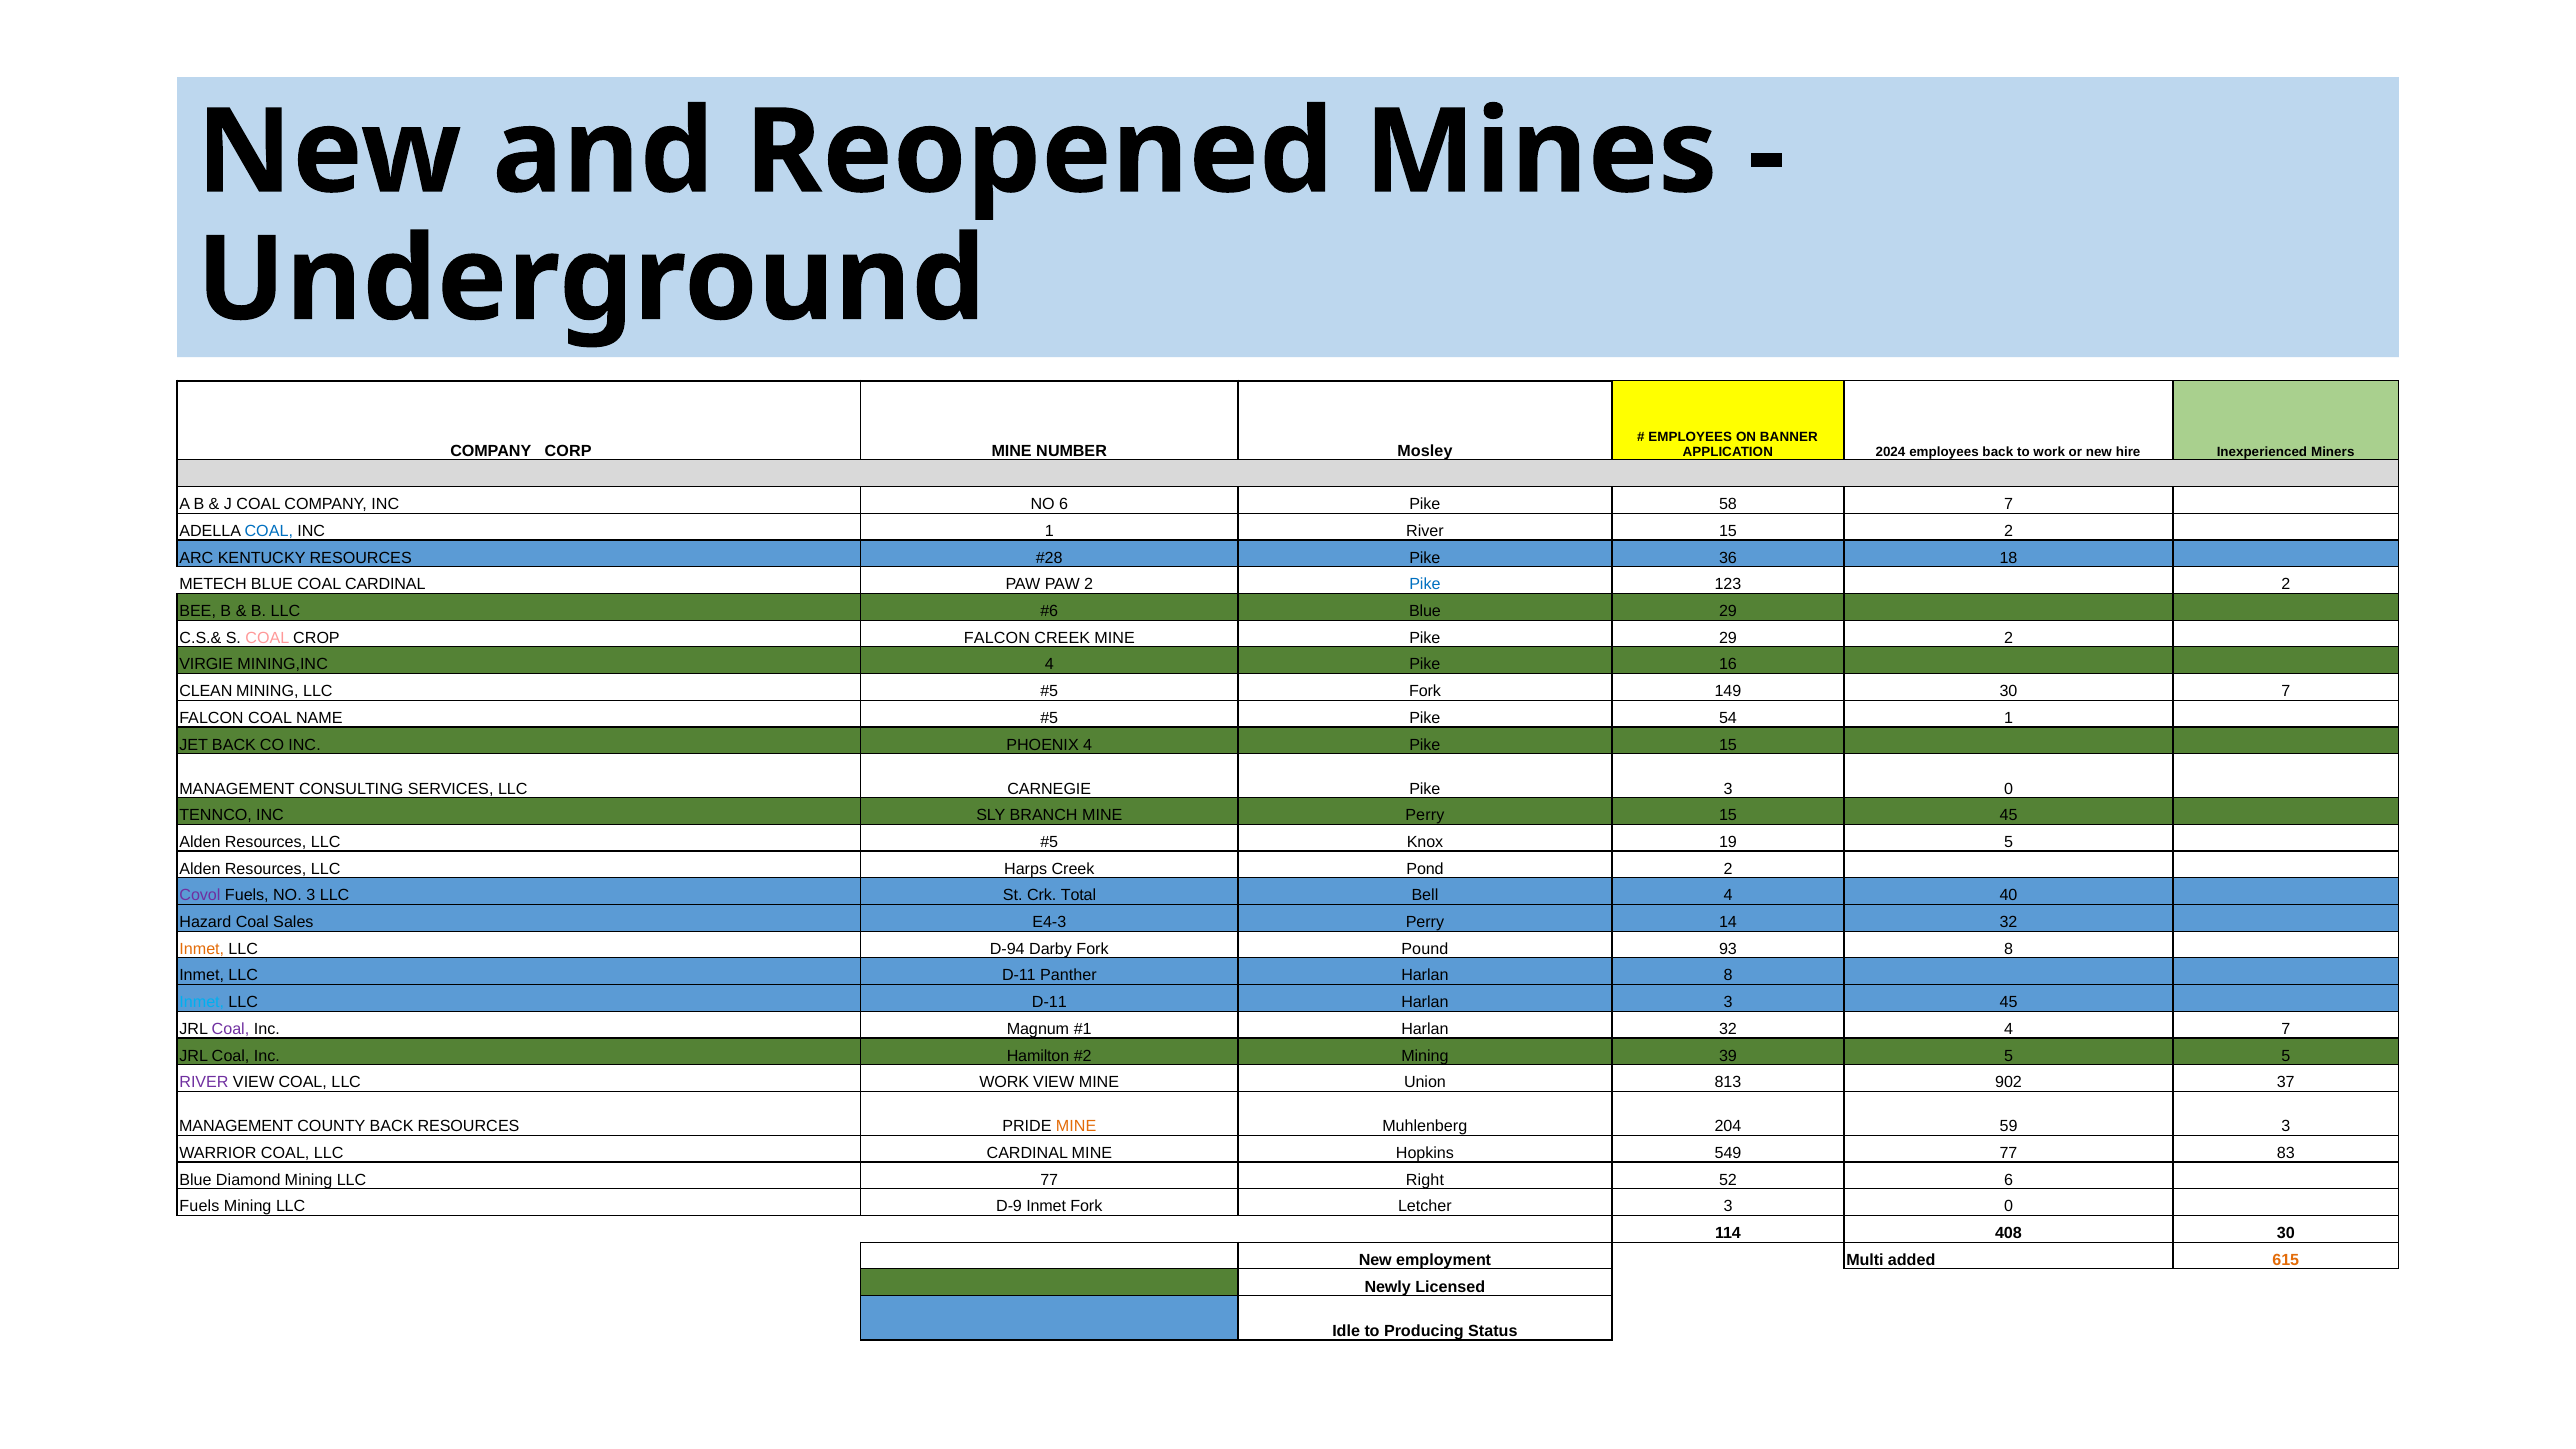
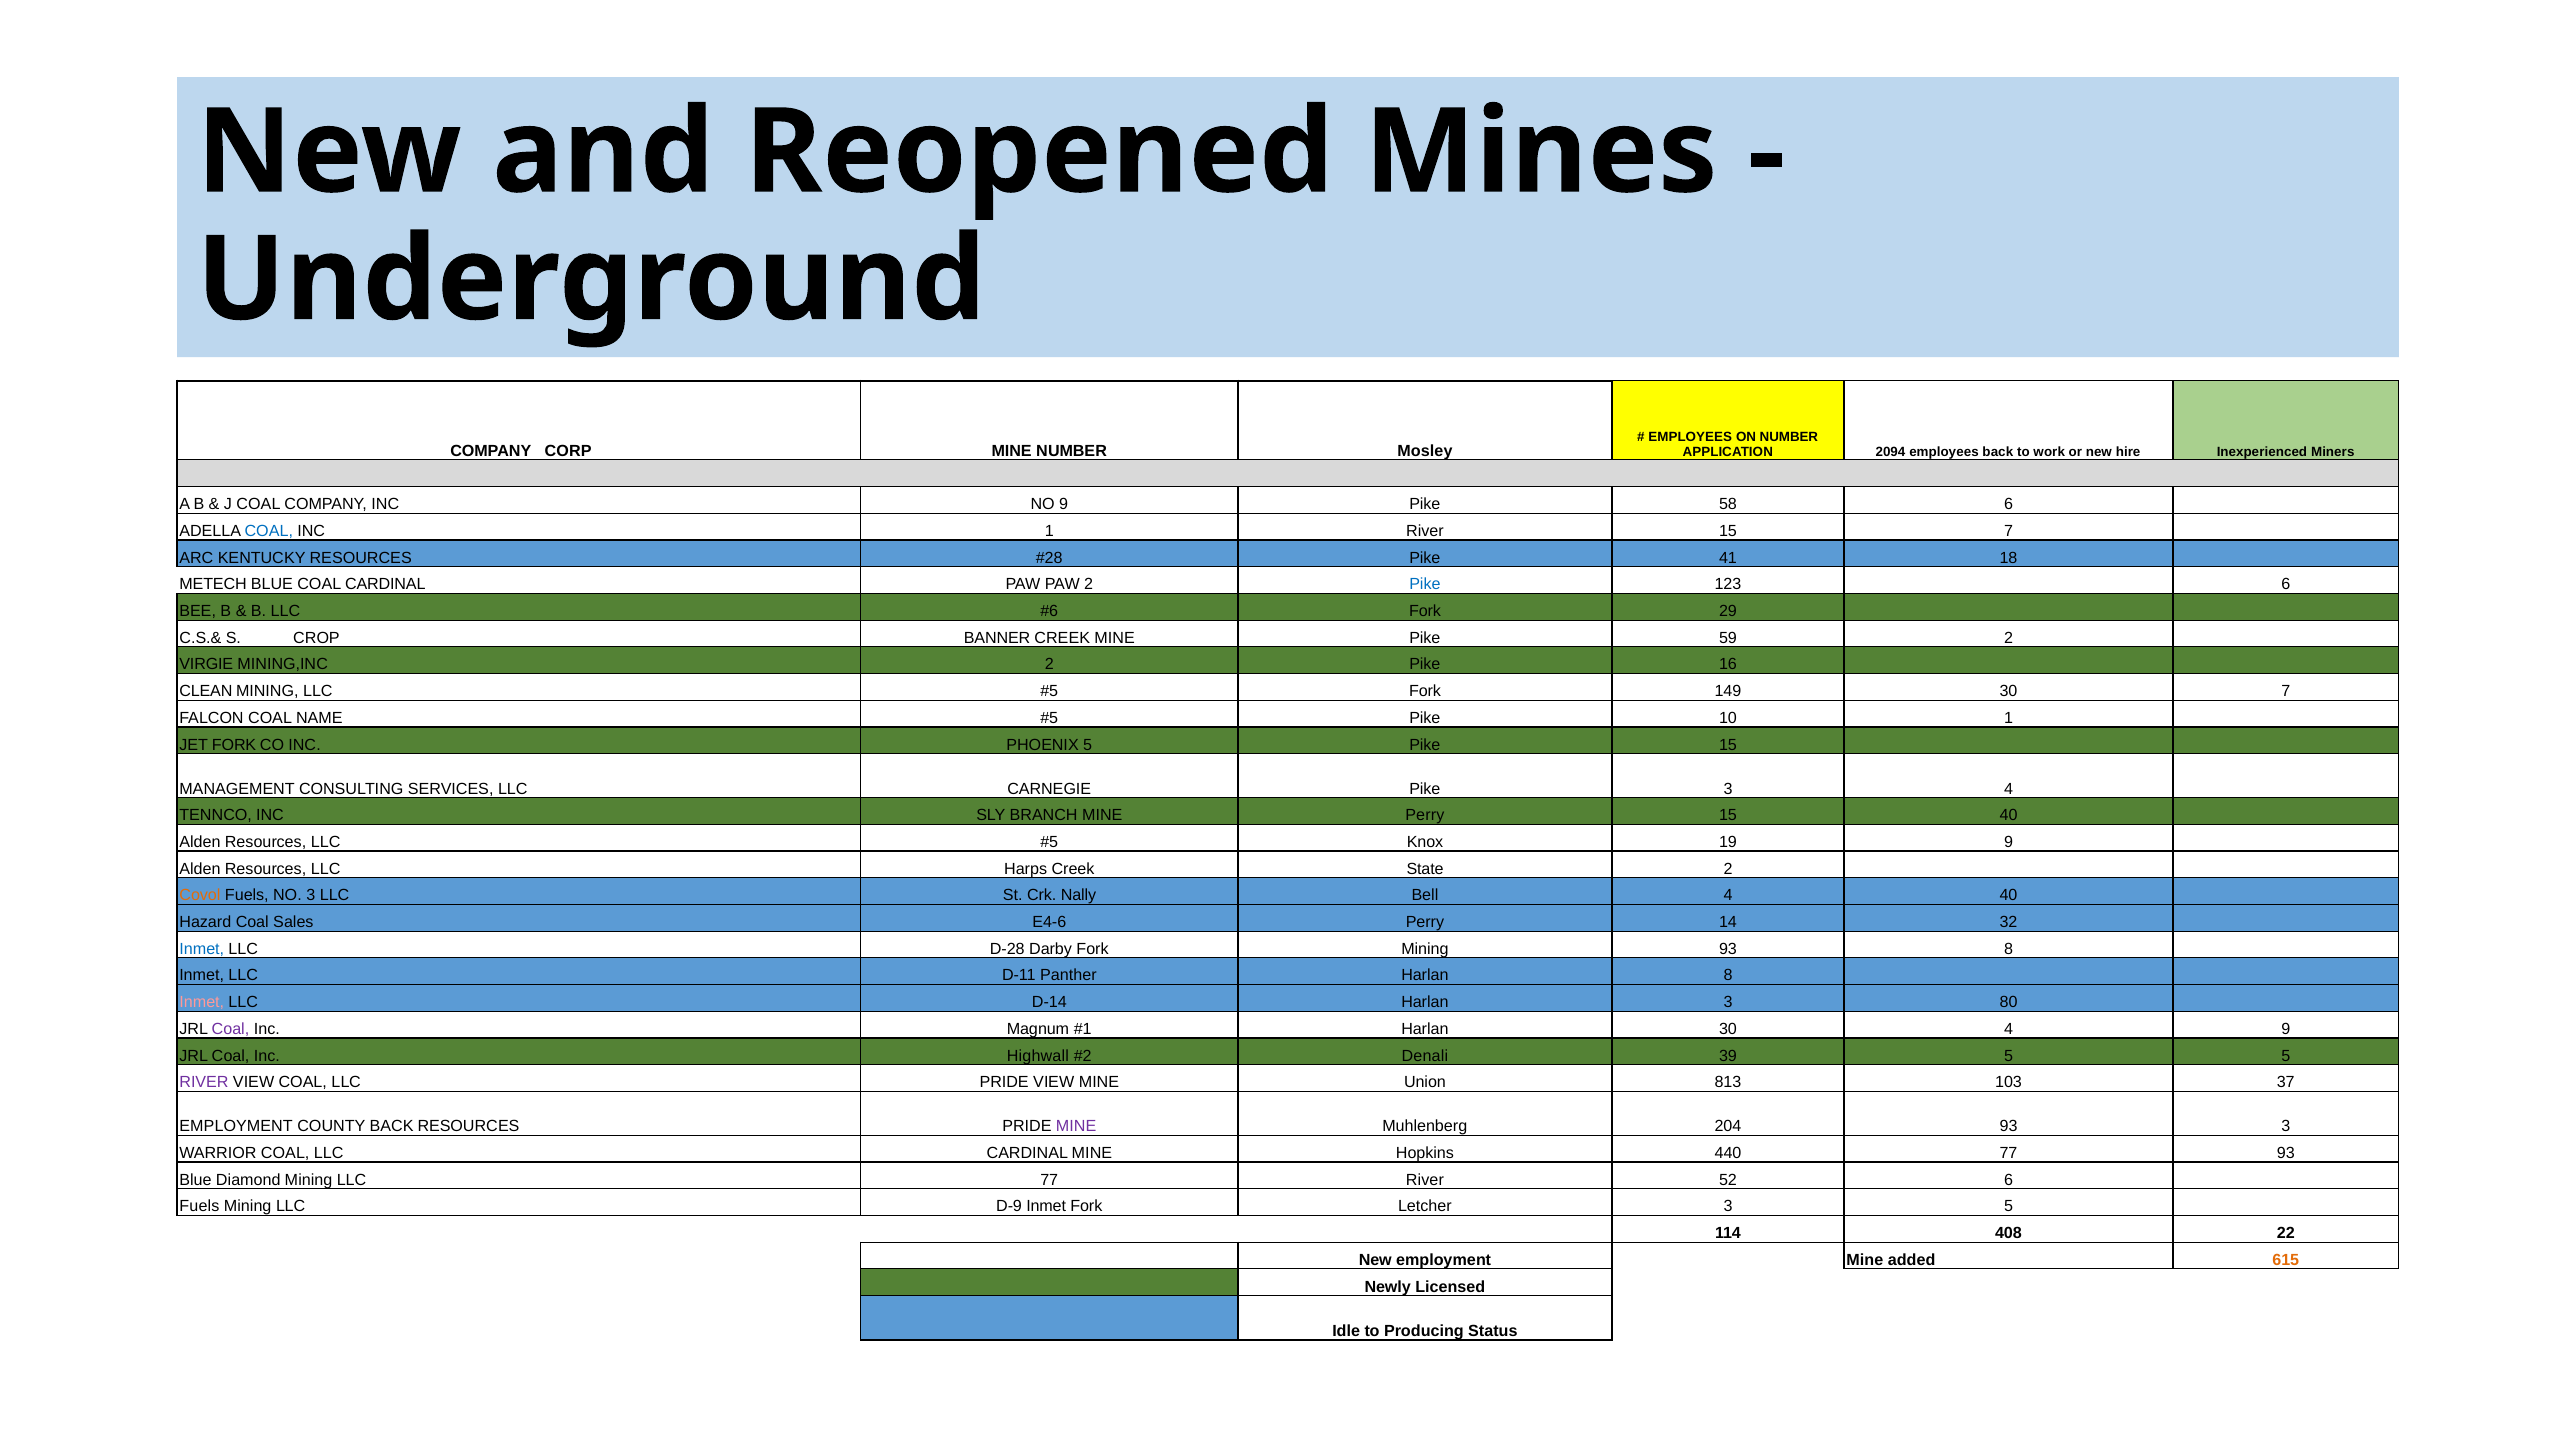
ON BANNER: BANNER -> NUMBER
2024: 2024 -> 2094
NO 6: 6 -> 9
58 7: 7 -> 6
15 2: 2 -> 7
36: 36 -> 41
123 2: 2 -> 6
Blue at (1425, 611): Blue -> Fork
COAL at (267, 638) colour: pink -> white
CROP FALCON: FALCON -> BANNER
Pike 29: 29 -> 59
MINING,INC 4: 4 -> 2
54: 54 -> 10
JET BACK: BACK -> FORK
PHOENIX 4: 4 -> 5
Pike 3 0: 0 -> 4
15 45: 45 -> 40
19 5: 5 -> 9
Pond: Pond -> State
Covol colour: purple -> orange
Total: Total -> Nally
E4-3: E4-3 -> E4-6
Inmet at (202, 949) colour: orange -> blue
D-94: D-94 -> D-28
Fork Pound: Pound -> Mining
Inmet at (202, 1002) colour: light blue -> pink
D-11 at (1049, 1002): D-11 -> D-14
3 45: 45 -> 80
Harlan 32: 32 -> 30
4 7: 7 -> 9
Hamilton: Hamilton -> Highwall
Mining at (1425, 1056): Mining -> Denali
LLC WORK: WORK -> PRIDE
902: 902 -> 103
MANAGEMENT at (236, 1126): MANAGEMENT -> EMPLOYMENT
MINE at (1076, 1126) colour: orange -> purple
204 59: 59 -> 93
549: 549 -> 440
77 83: 83 -> 93
77 Right: Right -> River
Letcher 3 0: 0 -> 5
408 30: 30 -> 22
employment Multi: Multi -> Mine
